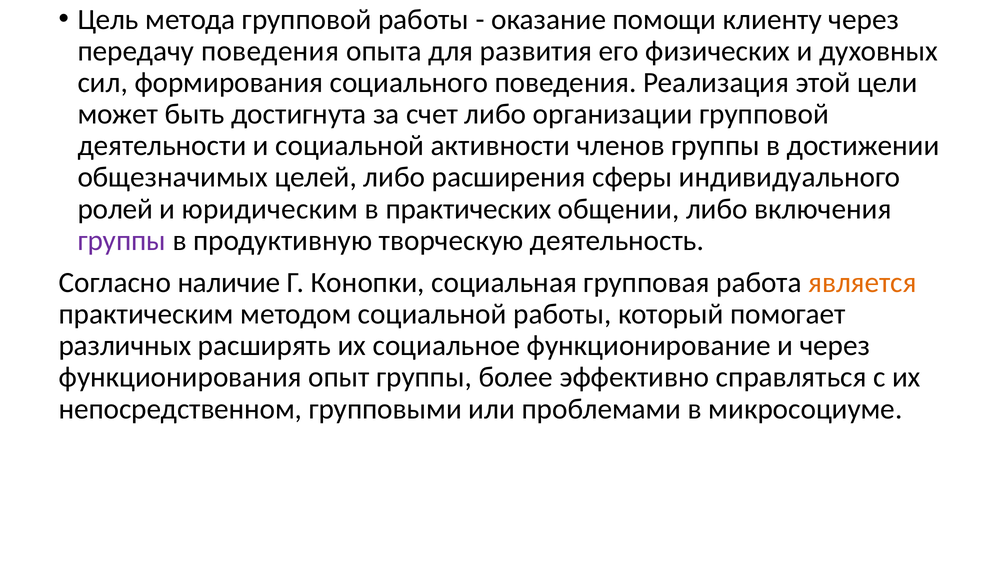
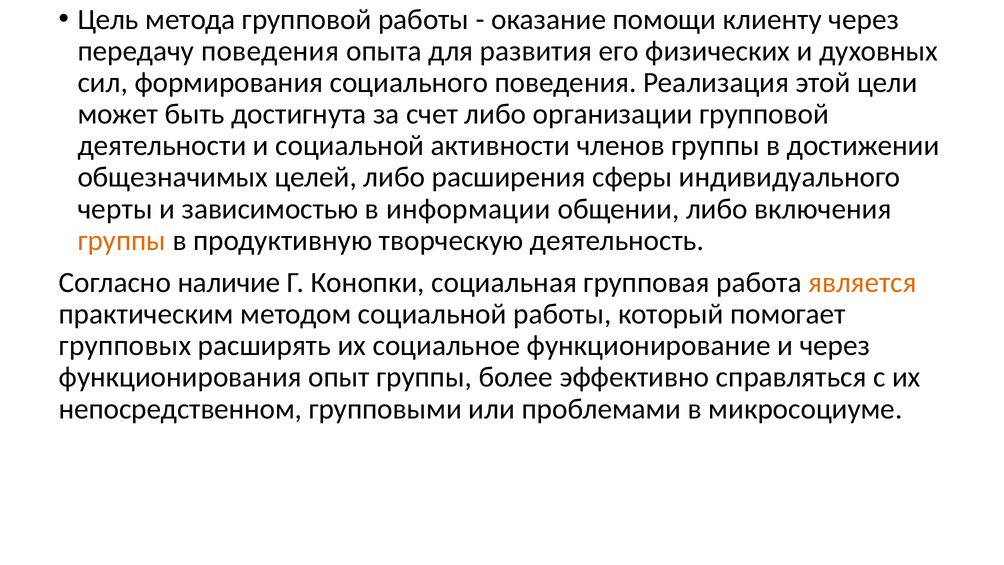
ролей: ролей -> черты
юридическим: юридическим -> зависимостью
практических: практических -> информации
группы at (122, 240) colour: purple -> orange
различных: различных -> групповых
